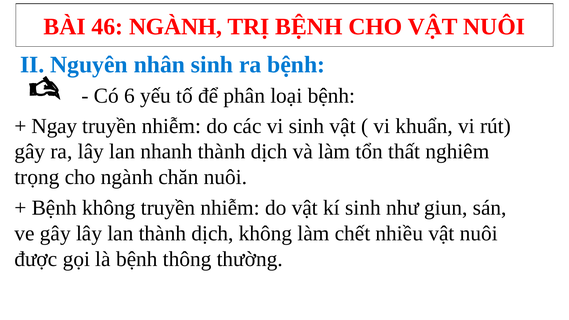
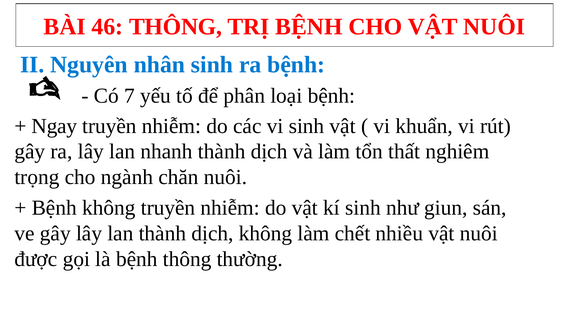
46 NGÀNH: NGÀNH -> THÔNG
6: 6 -> 7
